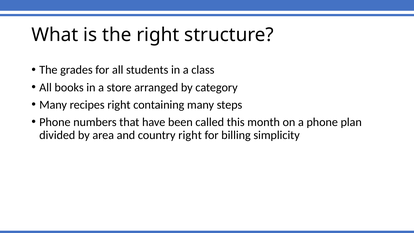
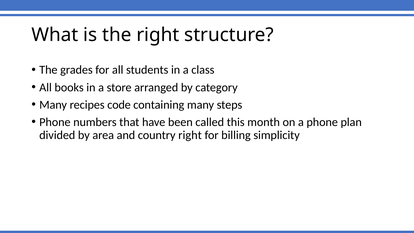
recipes right: right -> code
